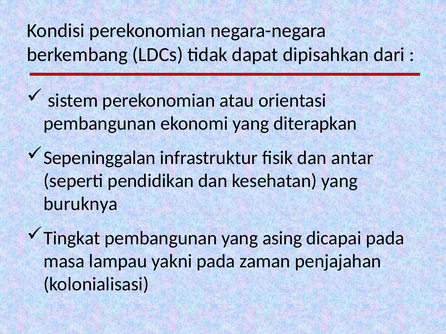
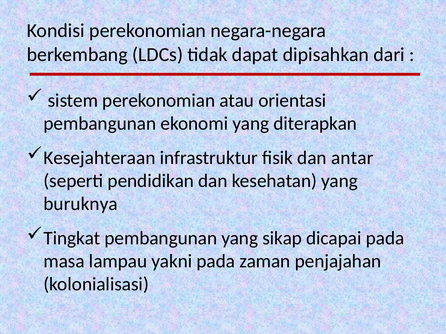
Sepeninggalan: Sepeninggalan -> Kesejahteraan
asing: asing -> sikap
